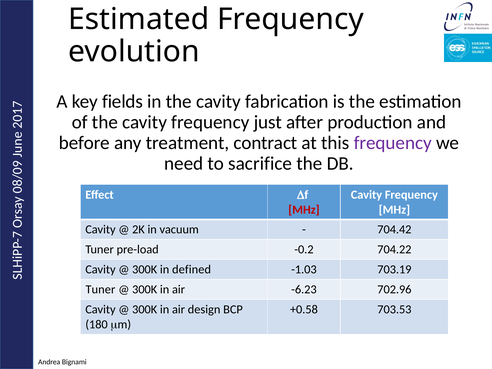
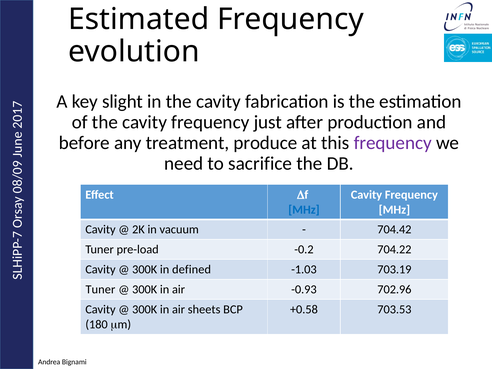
fields: fields -> slight
contract: contract -> produce
MHz at (304, 210) colour: red -> blue
-6.23: -6.23 -> -0.93
design: design -> sheets
